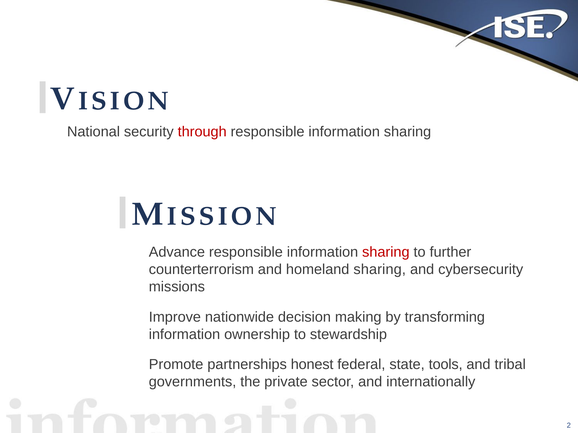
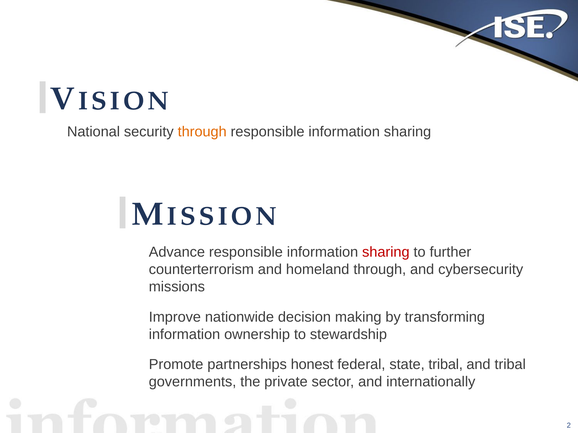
through at (202, 132) colour: red -> orange
homeland sharing: sharing -> through
state tools: tools -> tribal
